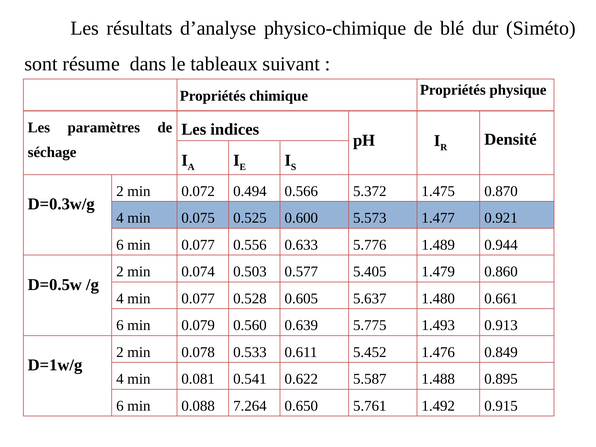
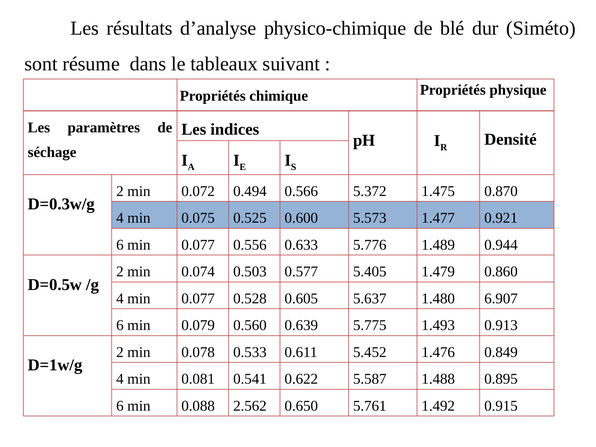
0.661: 0.661 -> 6.907
7.264: 7.264 -> 2.562
